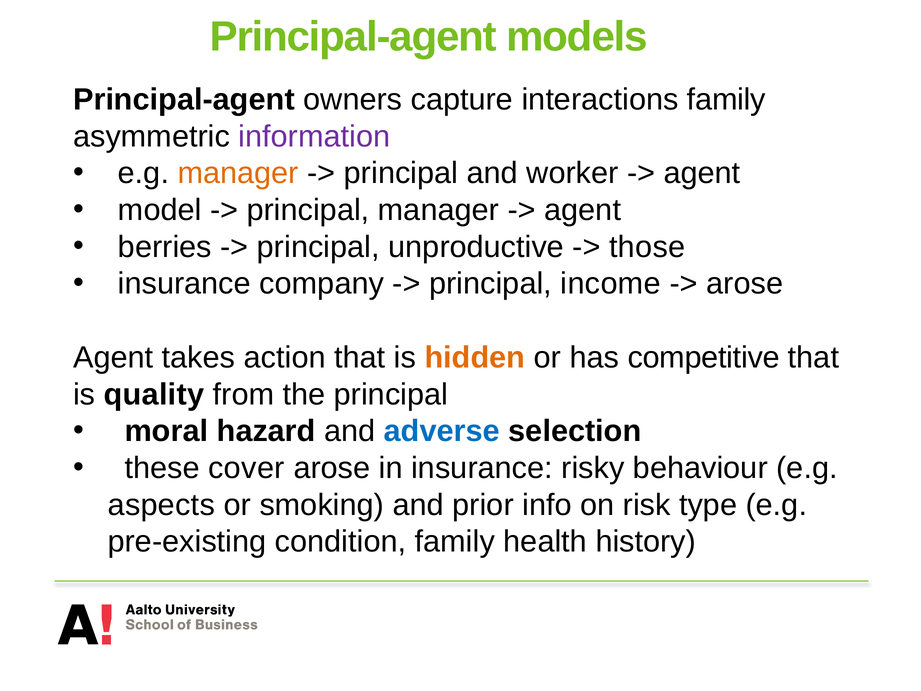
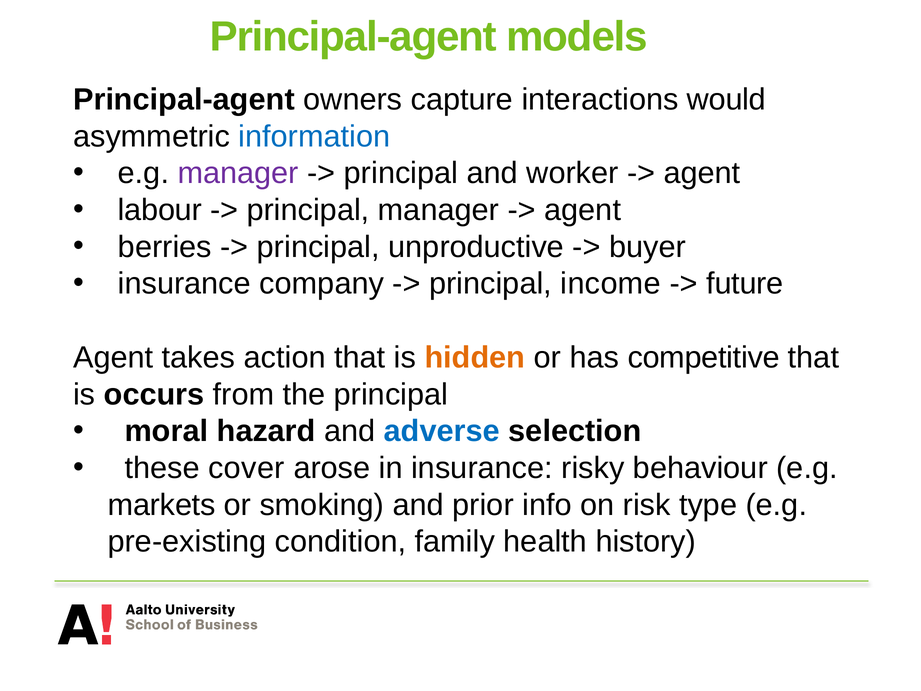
interactions family: family -> would
information colour: purple -> blue
manager at (238, 173) colour: orange -> purple
model: model -> labour
those: those -> buyer
arose at (745, 284): arose -> future
quality: quality -> occurs
aspects: aspects -> markets
